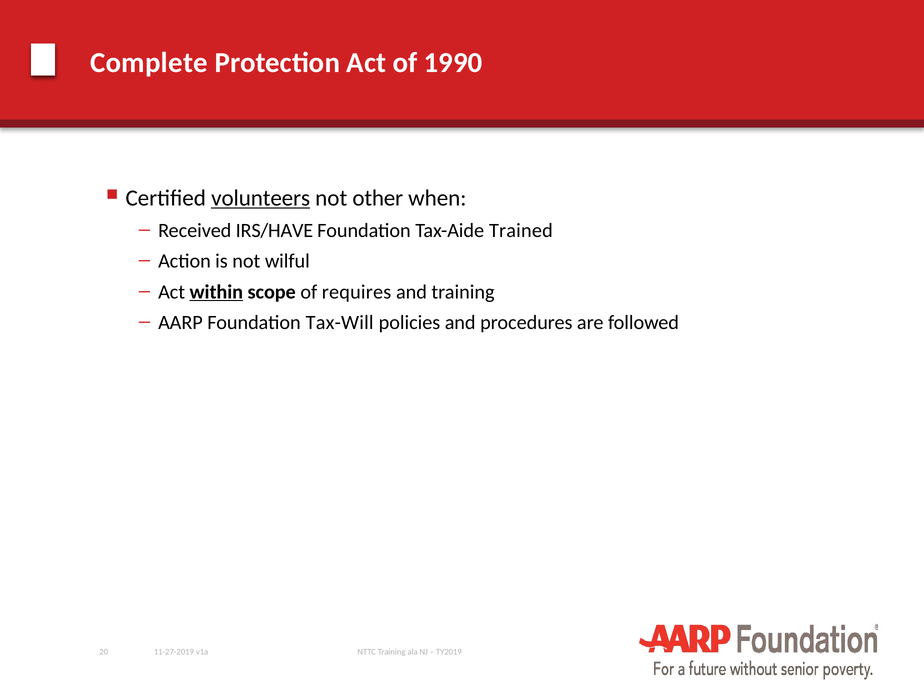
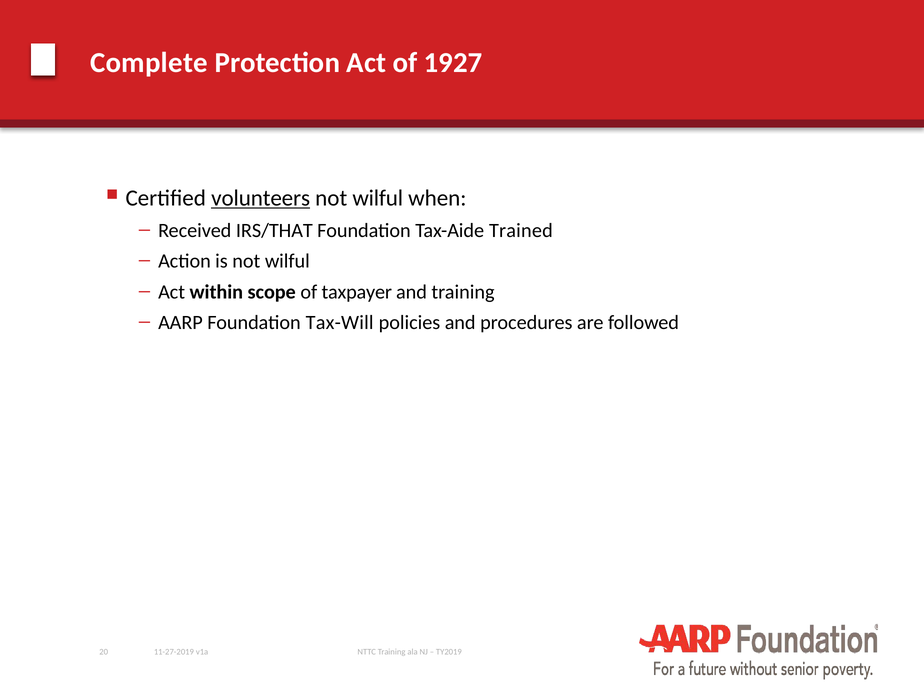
1990: 1990 -> 1927
other at (378, 198): other -> wilful
IRS/HAVE: IRS/HAVE -> IRS/THAT
within underline: present -> none
requires: requires -> taxpayer
